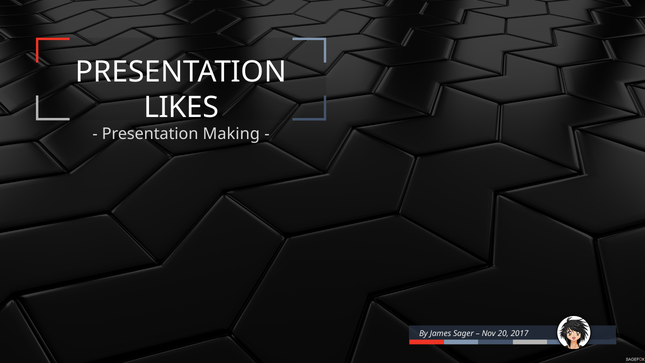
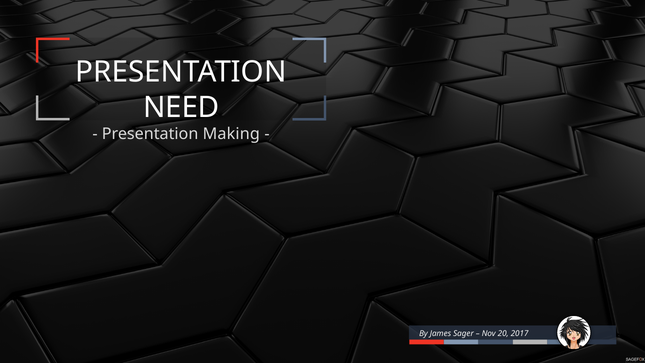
LIKES: LIKES -> NEED
